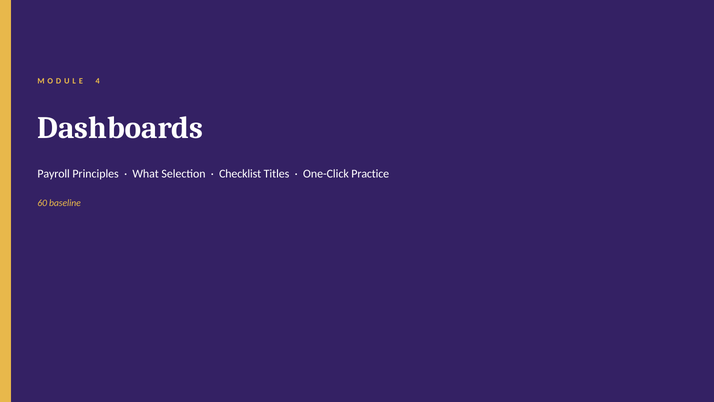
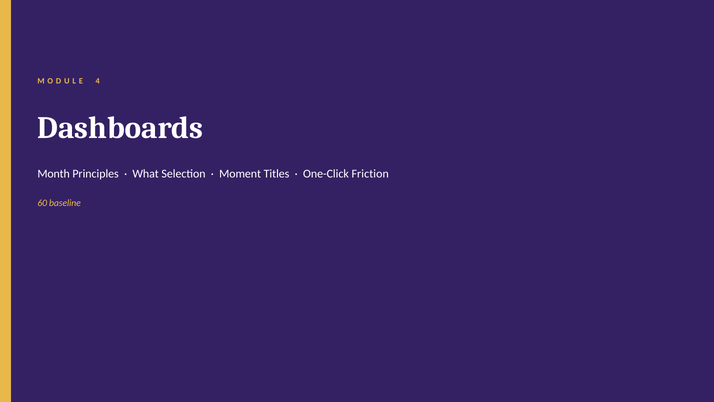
Payroll: Payroll -> Month
Checklist: Checklist -> Moment
Practice: Practice -> Friction
